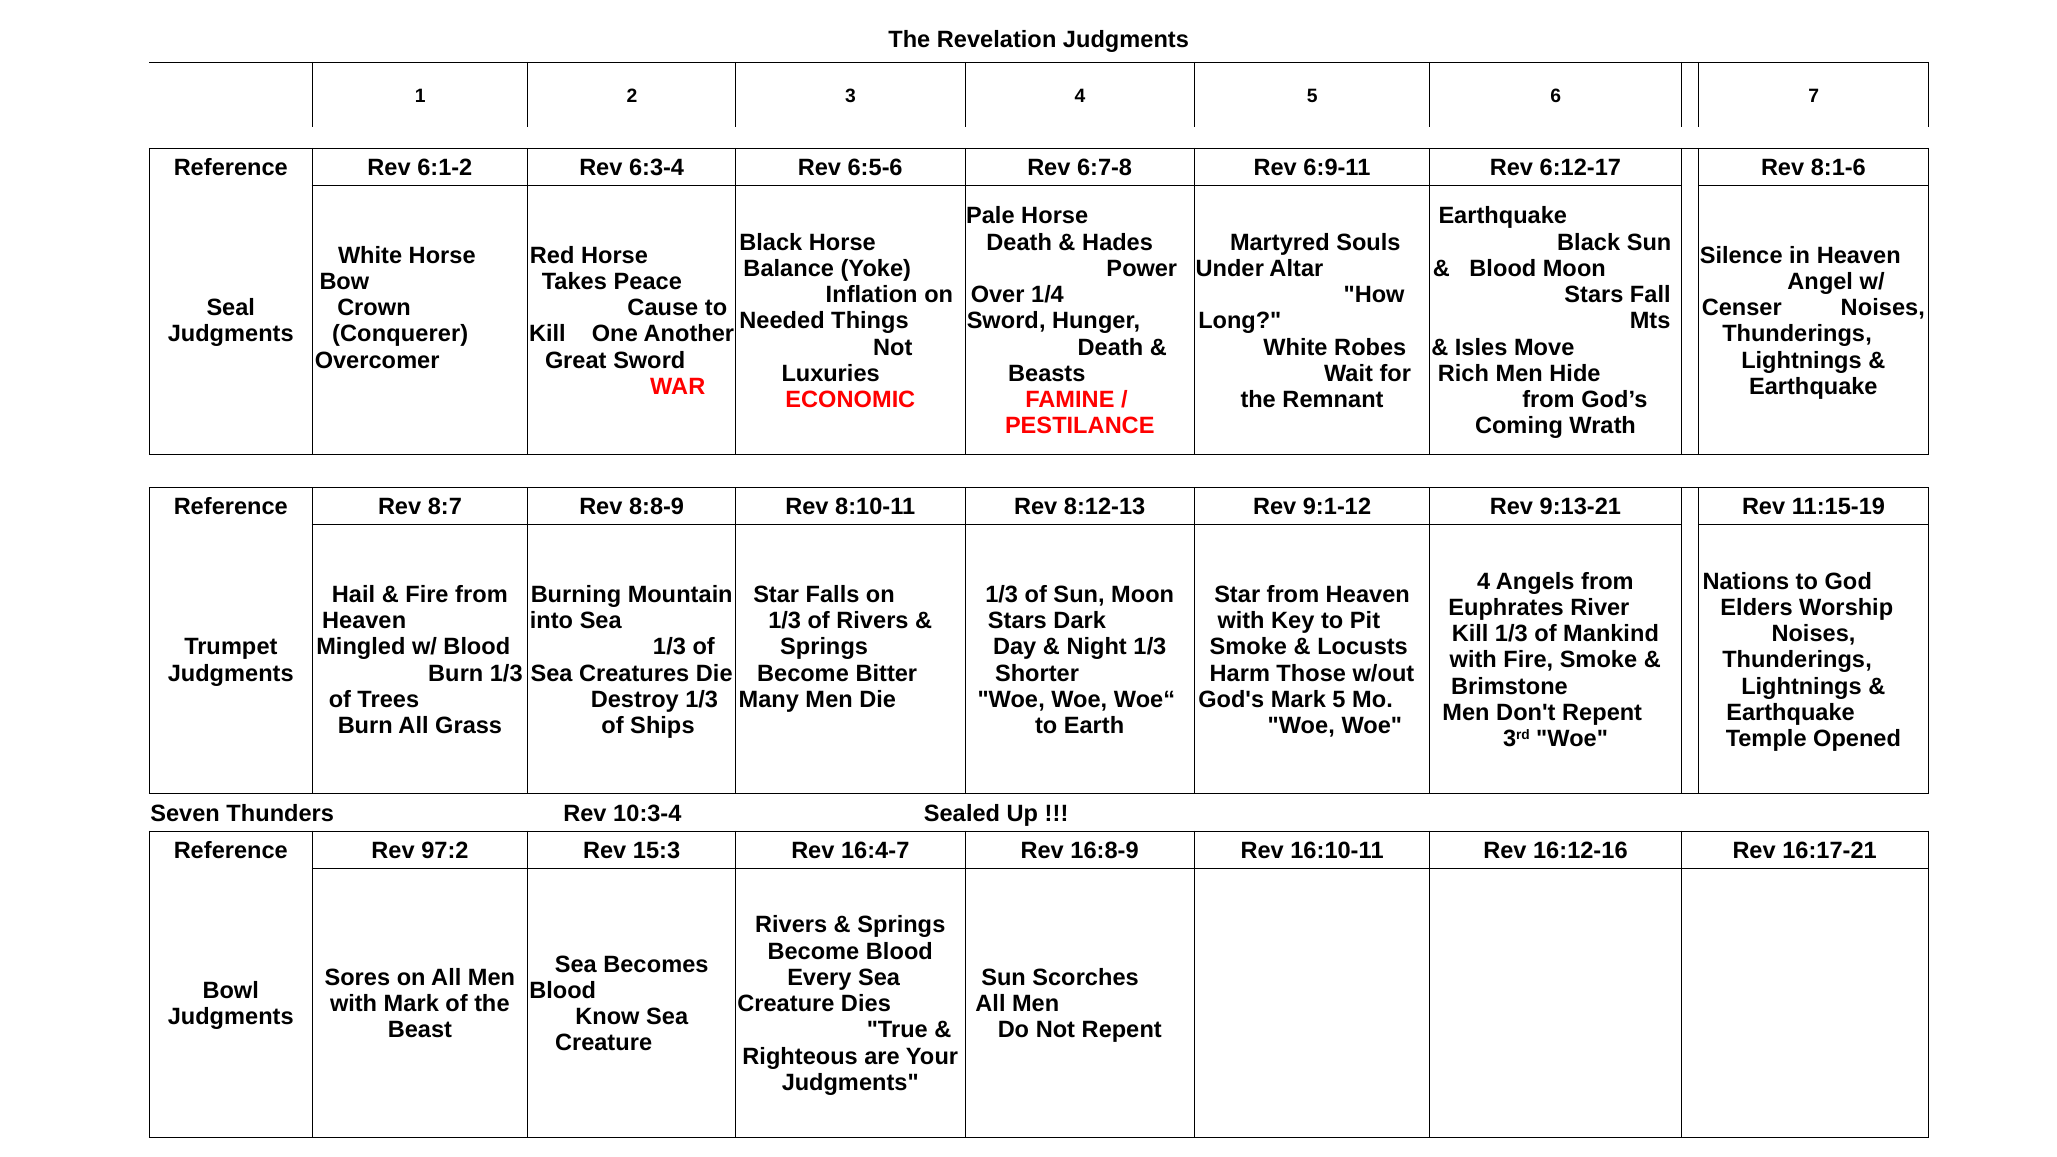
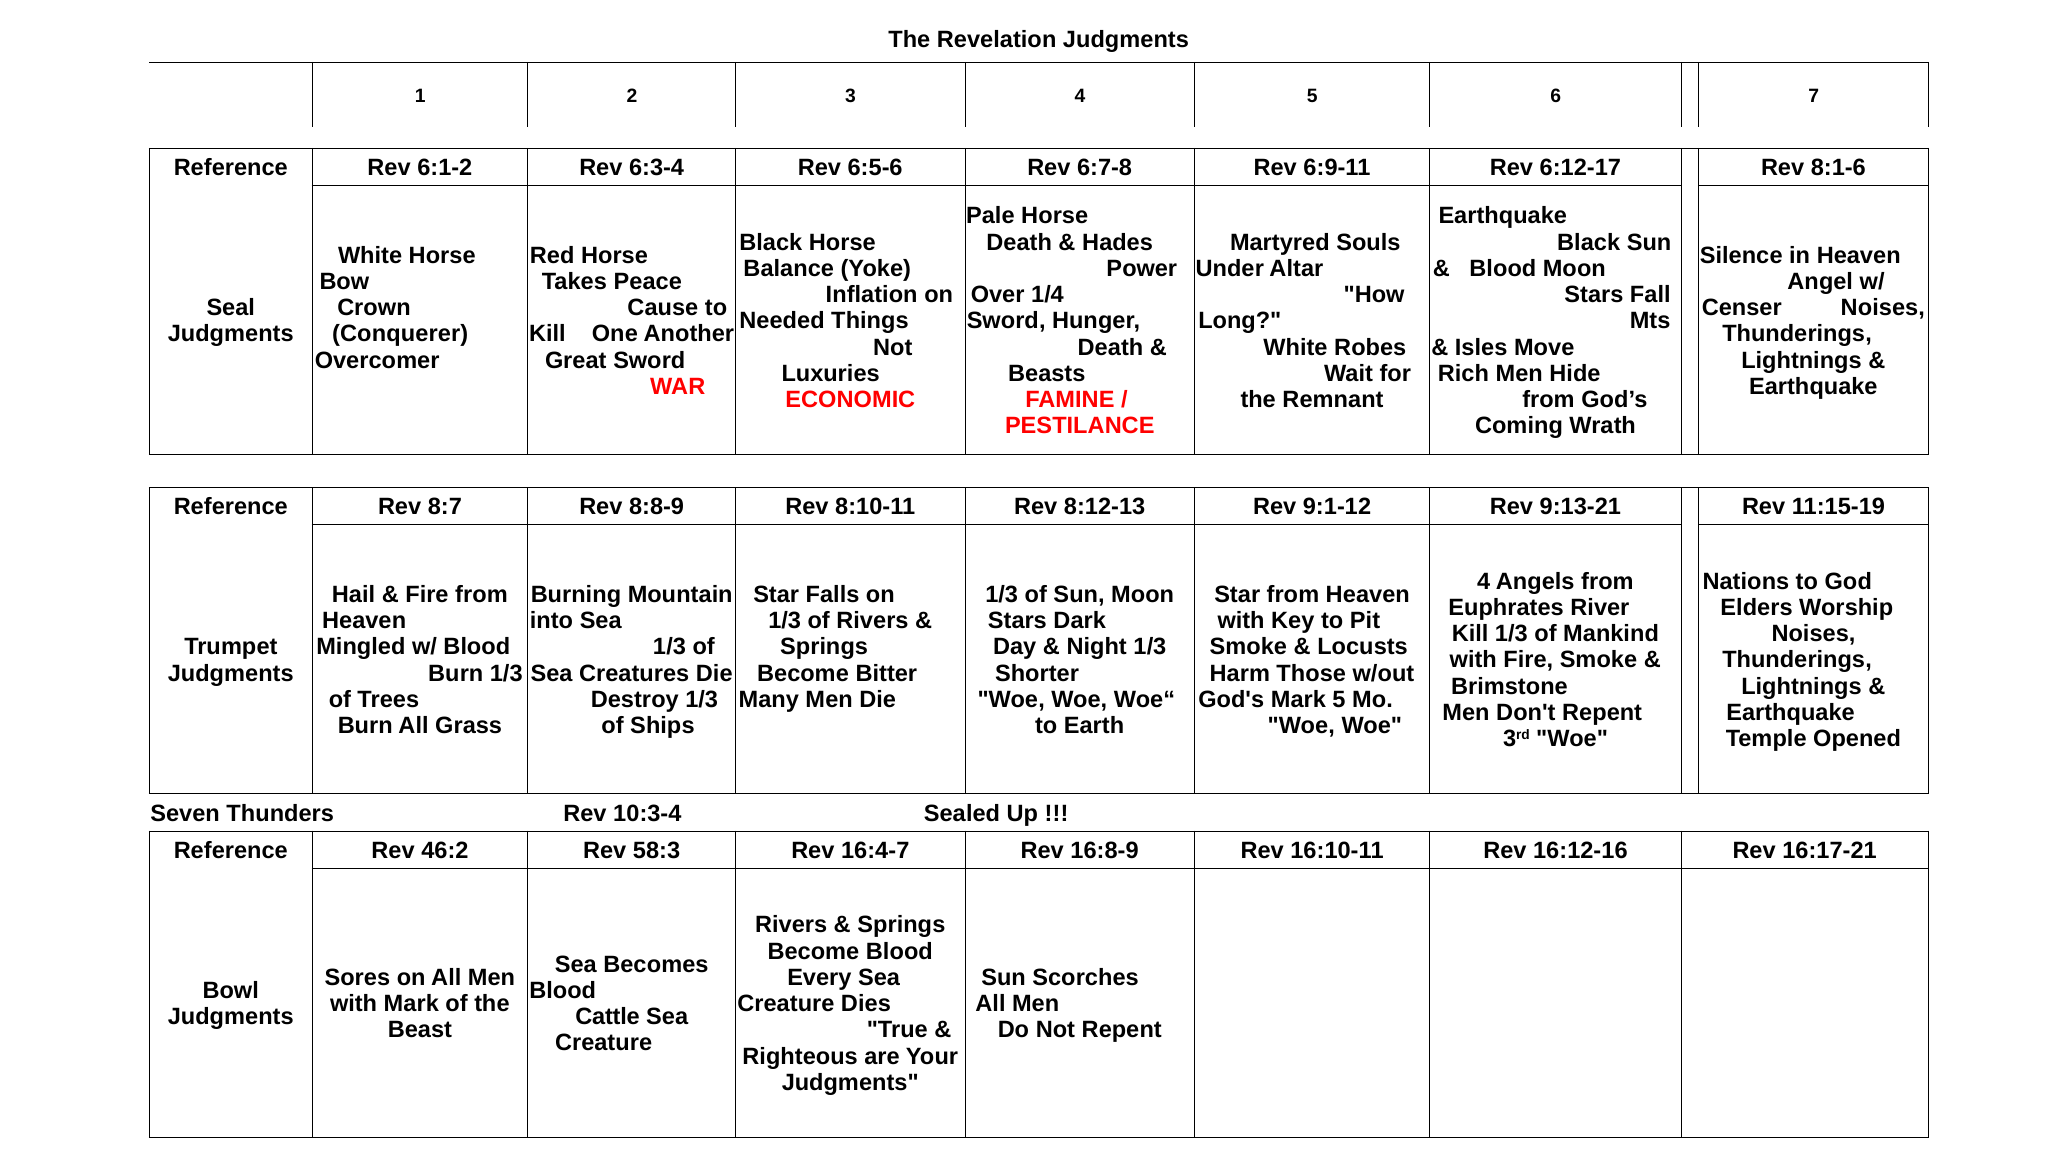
97:2: 97:2 -> 46:2
15:3: 15:3 -> 58:3
Know: Know -> Cattle
